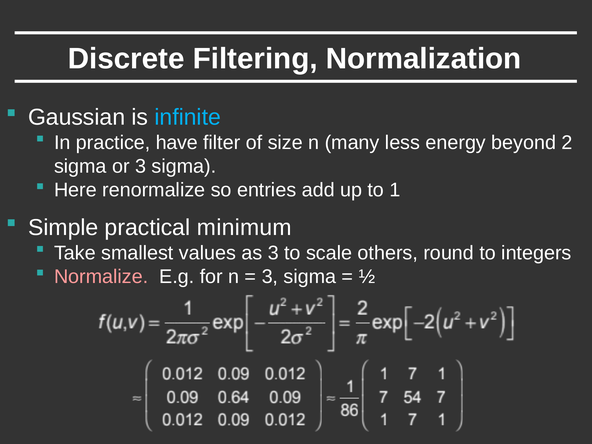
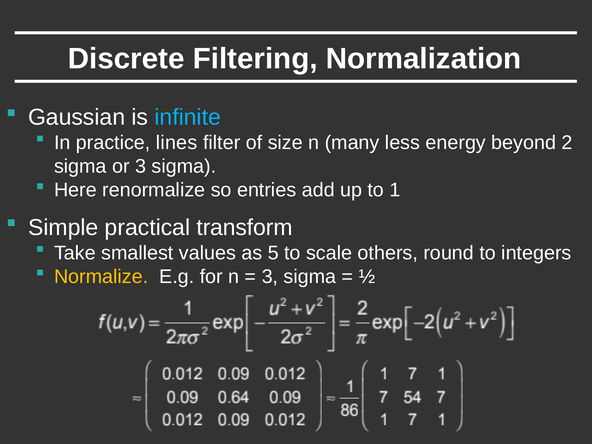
have: have -> lines
minimum: minimum -> transform
as 3: 3 -> 5
Normalize colour: pink -> yellow
